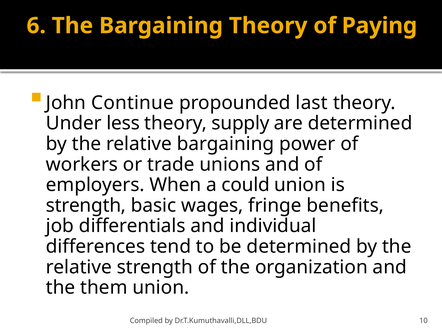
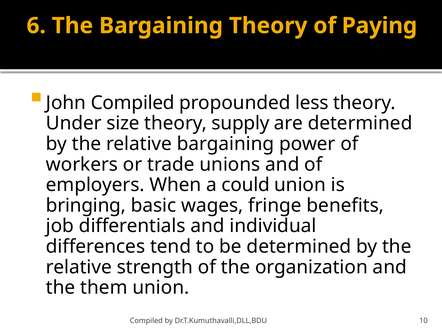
John Continue: Continue -> Compiled
last: last -> less
less: less -> size
strength at (86, 206): strength -> bringing
